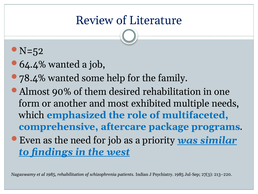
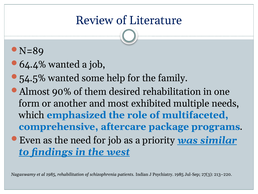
N=52: N=52 -> N=89
78.4%: 78.4% -> 54.5%
